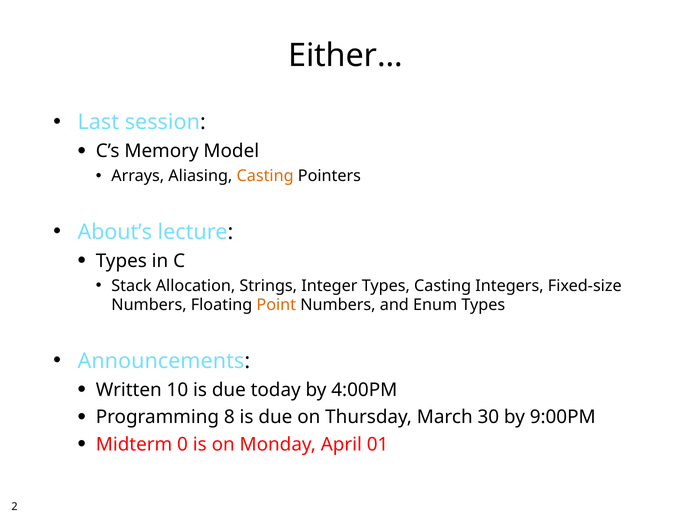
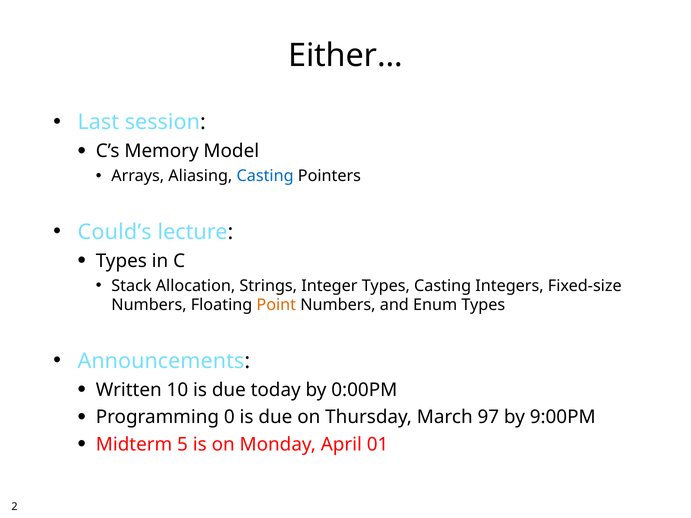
Casting at (265, 176) colour: orange -> blue
About’s: About’s -> Could’s
4:00PM: 4:00PM -> 0:00PM
8: 8 -> 0
30: 30 -> 97
0: 0 -> 5
